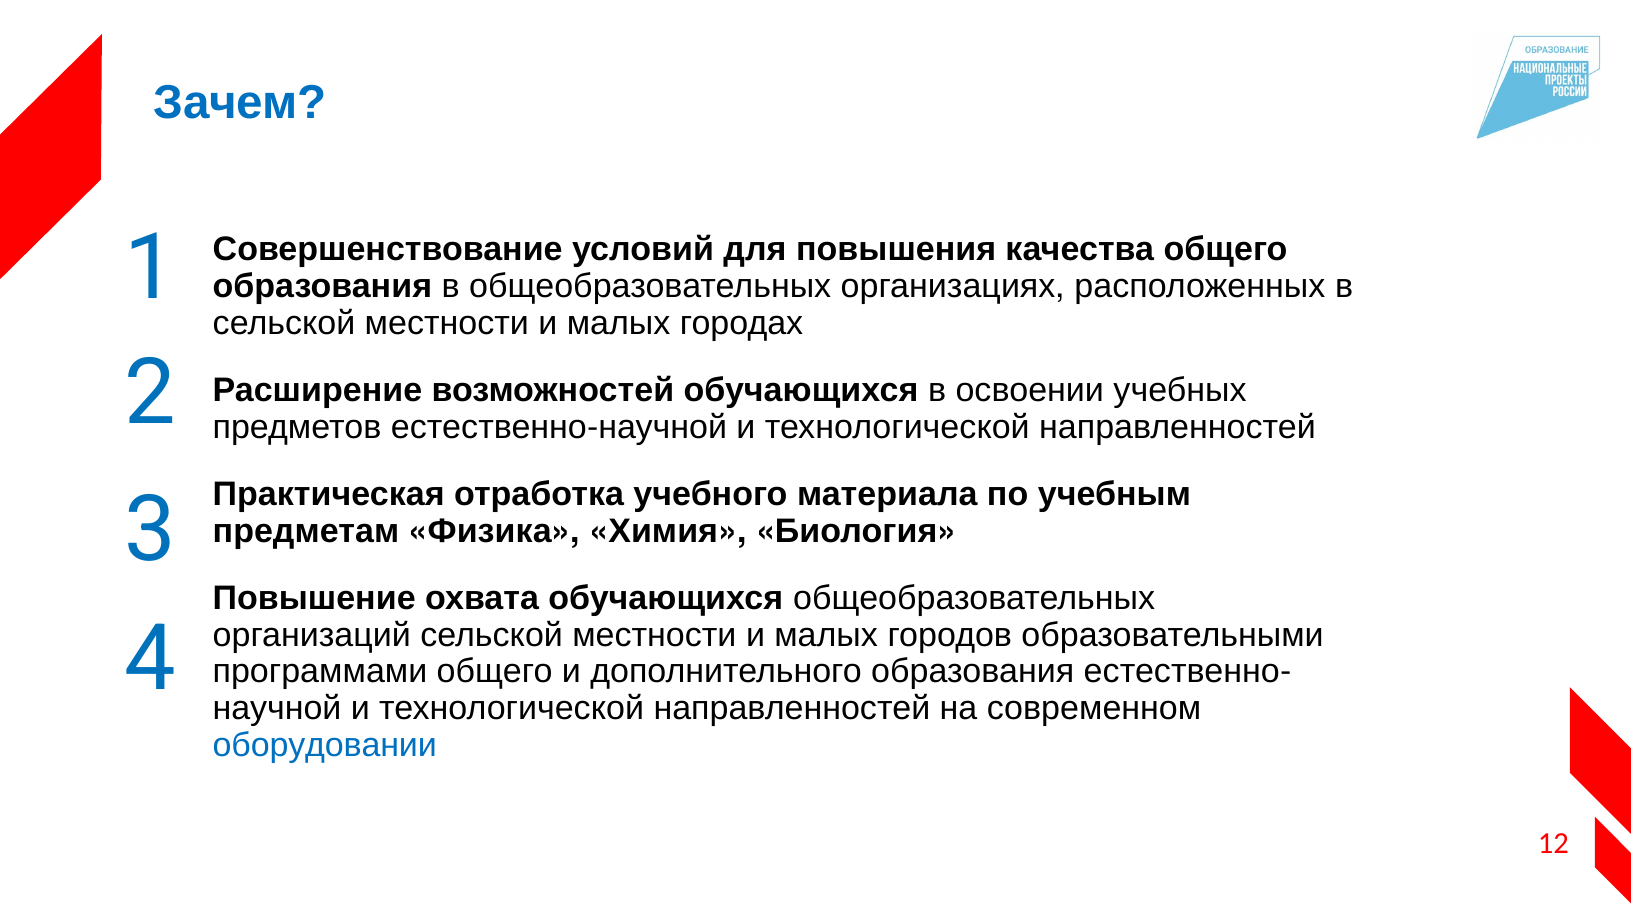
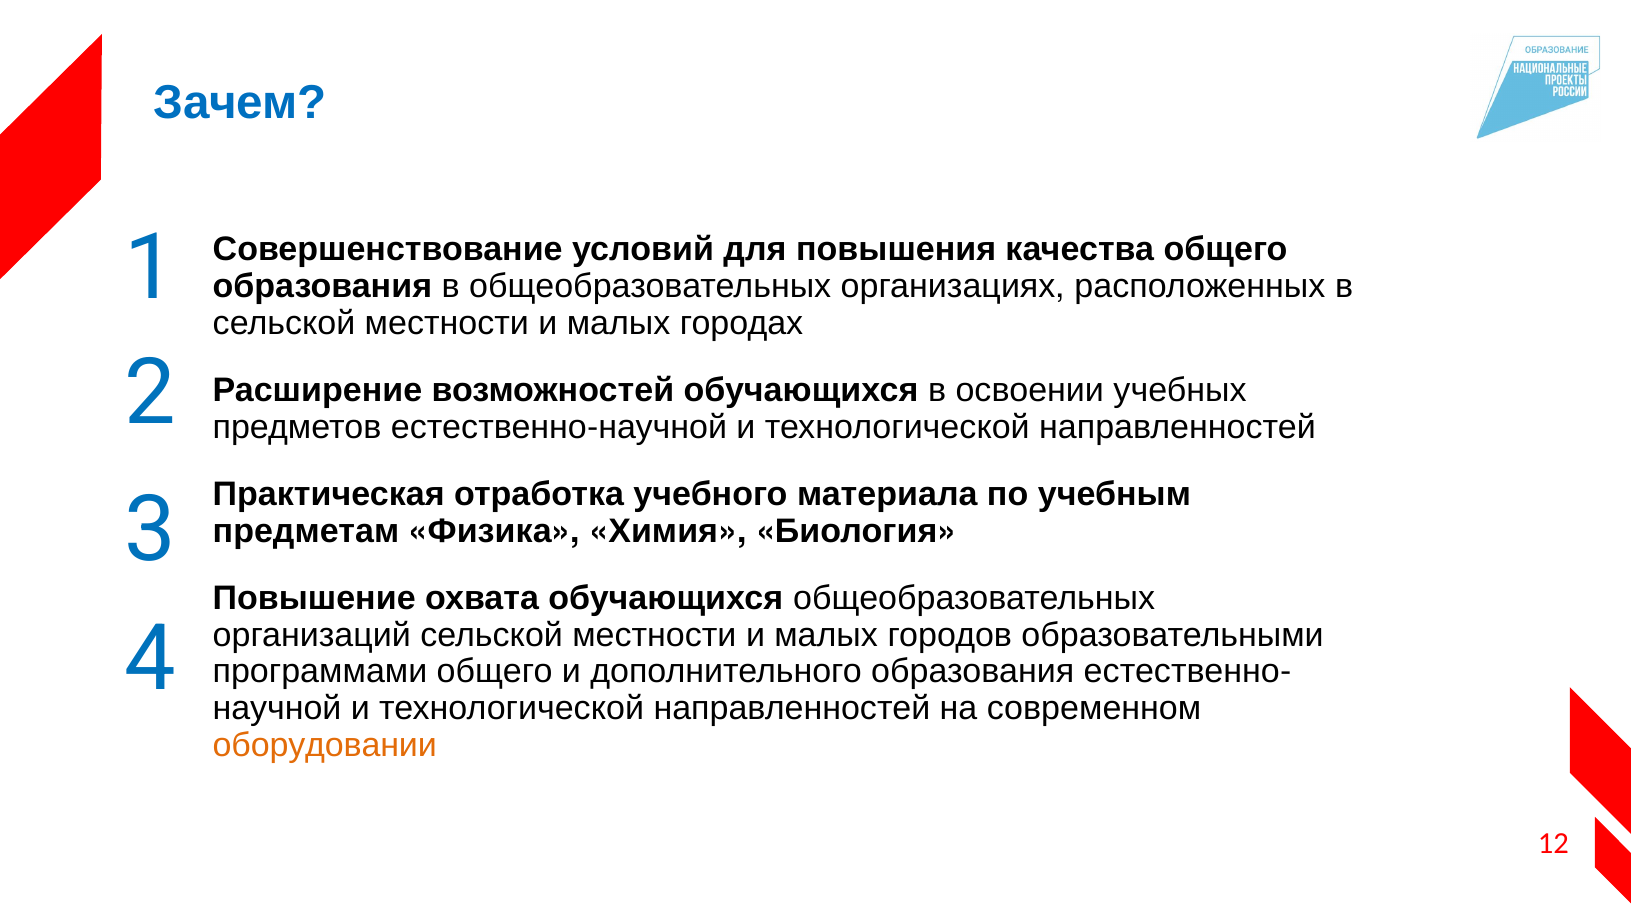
оборудовании colour: blue -> orange
